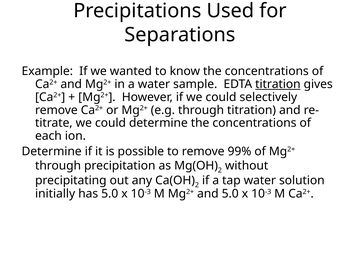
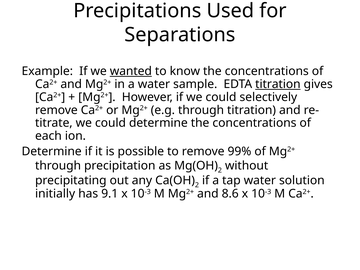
wanted underline: none -> present
has 5.0: 5.0 -> 9.1
and 5.0: 5.0 -> 8.6
